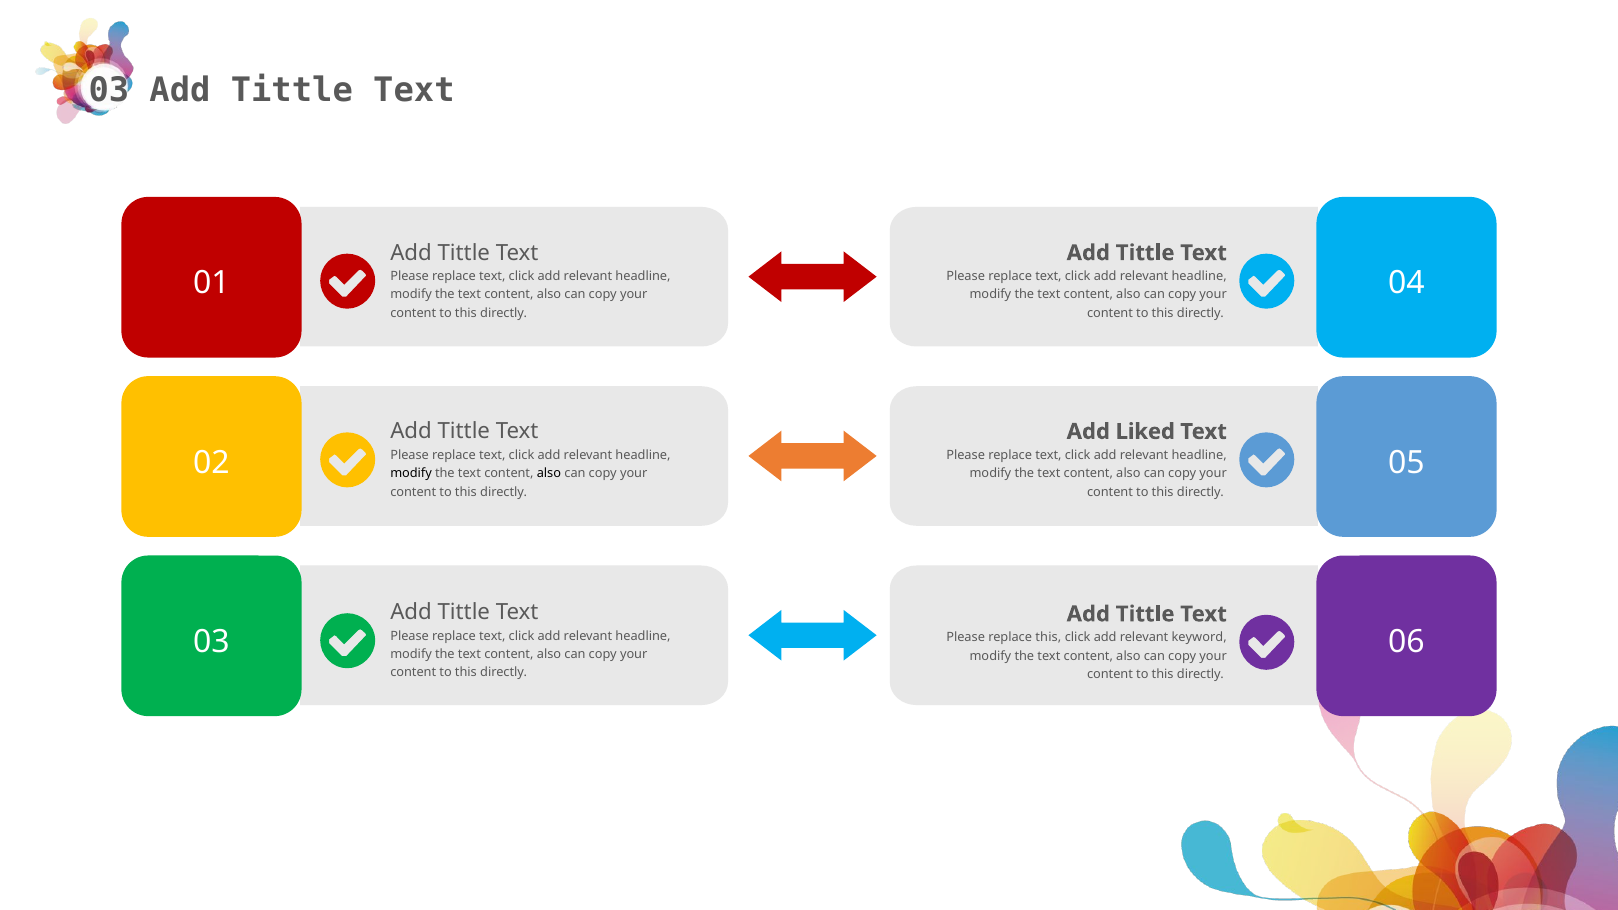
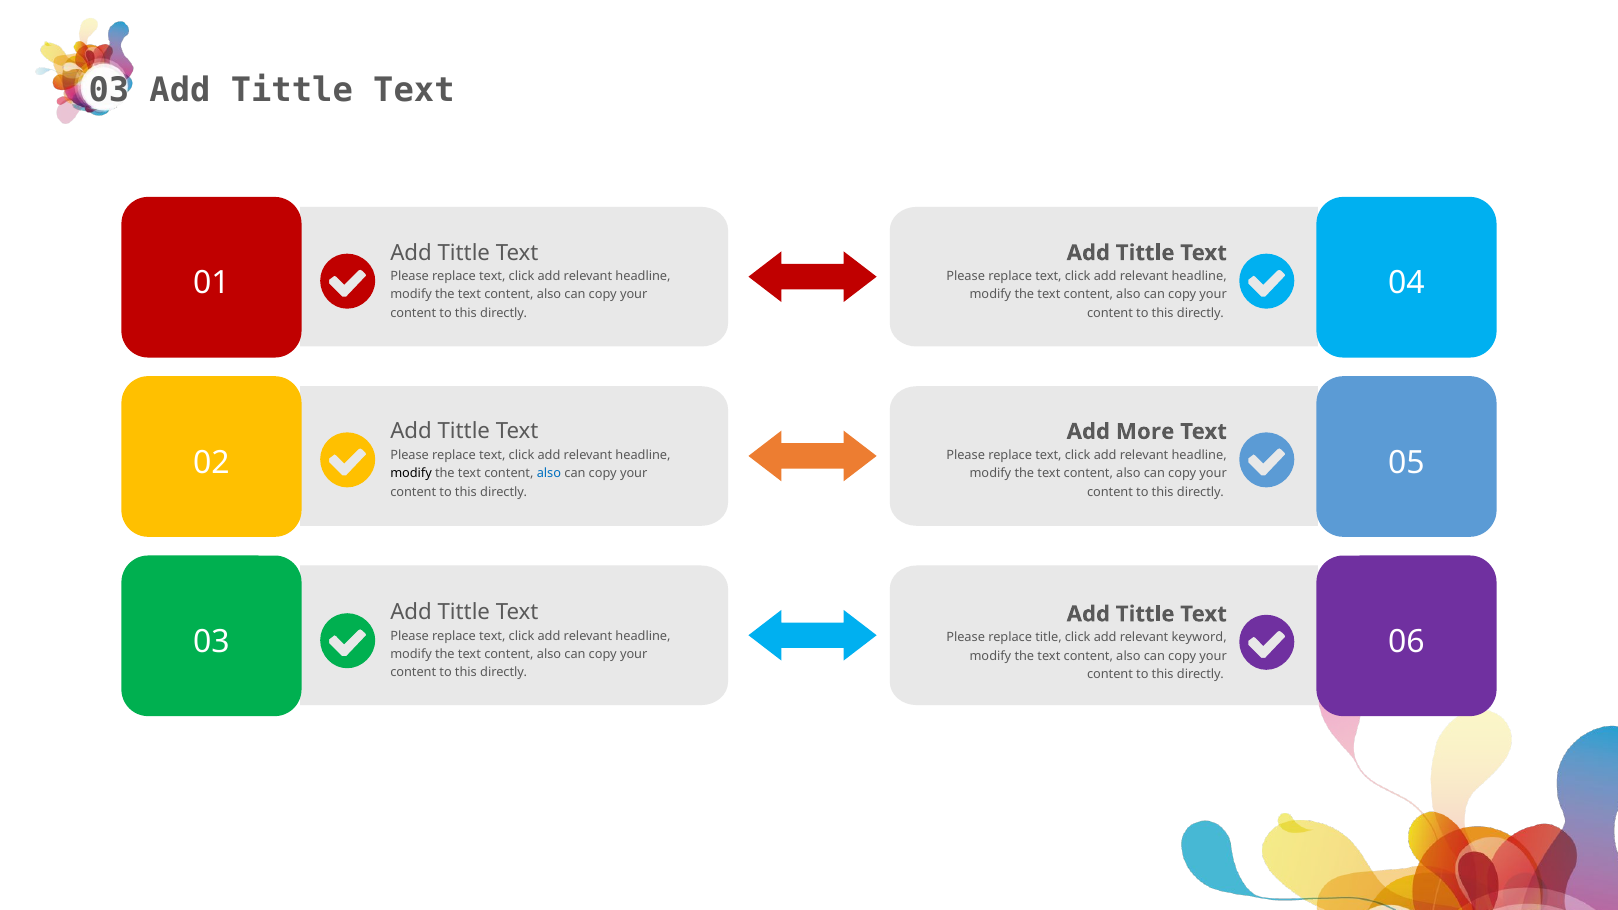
Liked: Liked -> More
also at (549, 474) colour: black -> blue
replace this: this -> title
